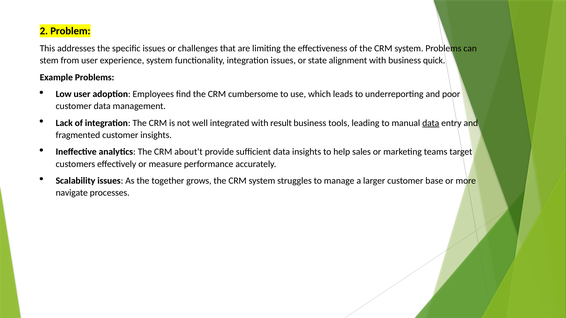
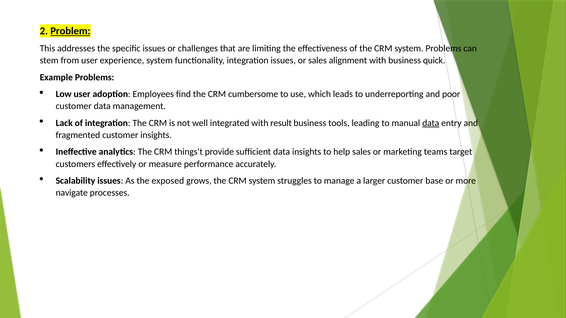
Problem underline: none -> present
or state: state -> sales
about't: about't -> things't
together: together -> exposed
